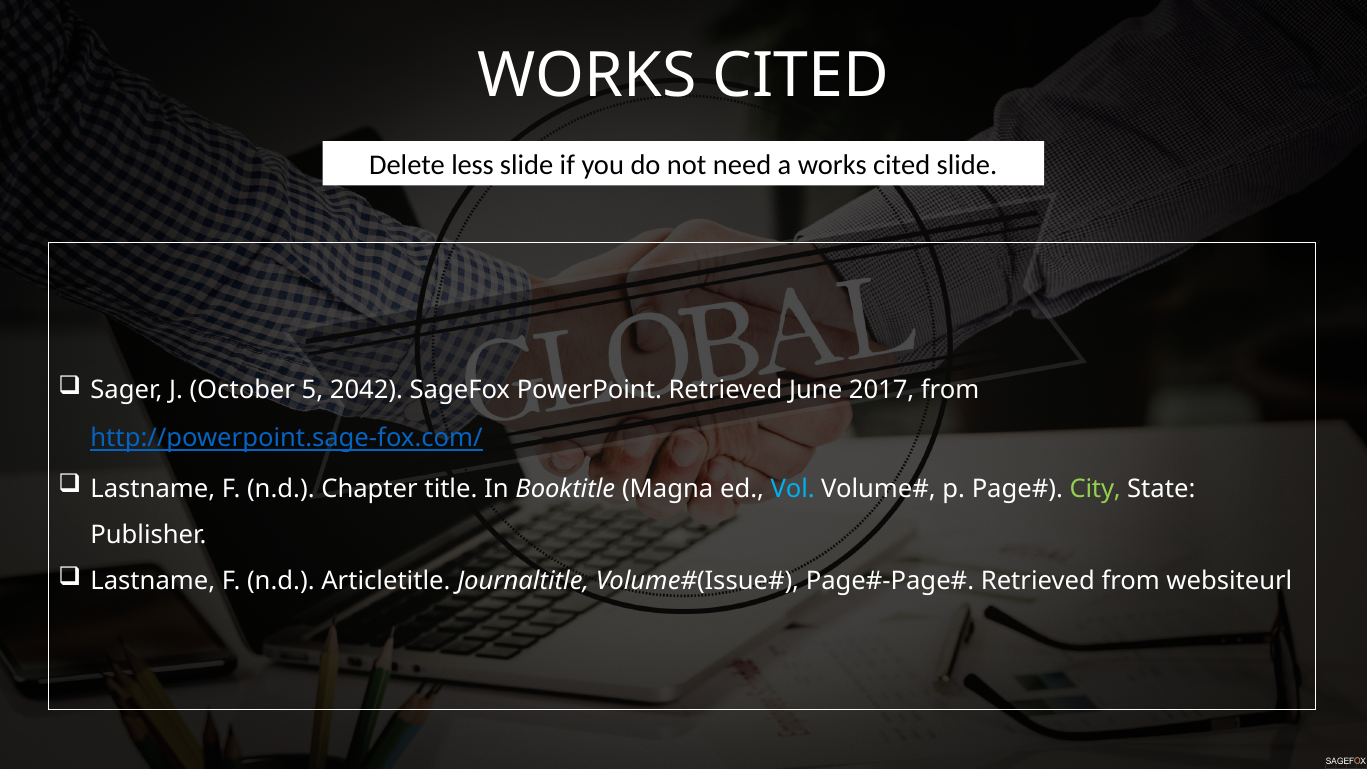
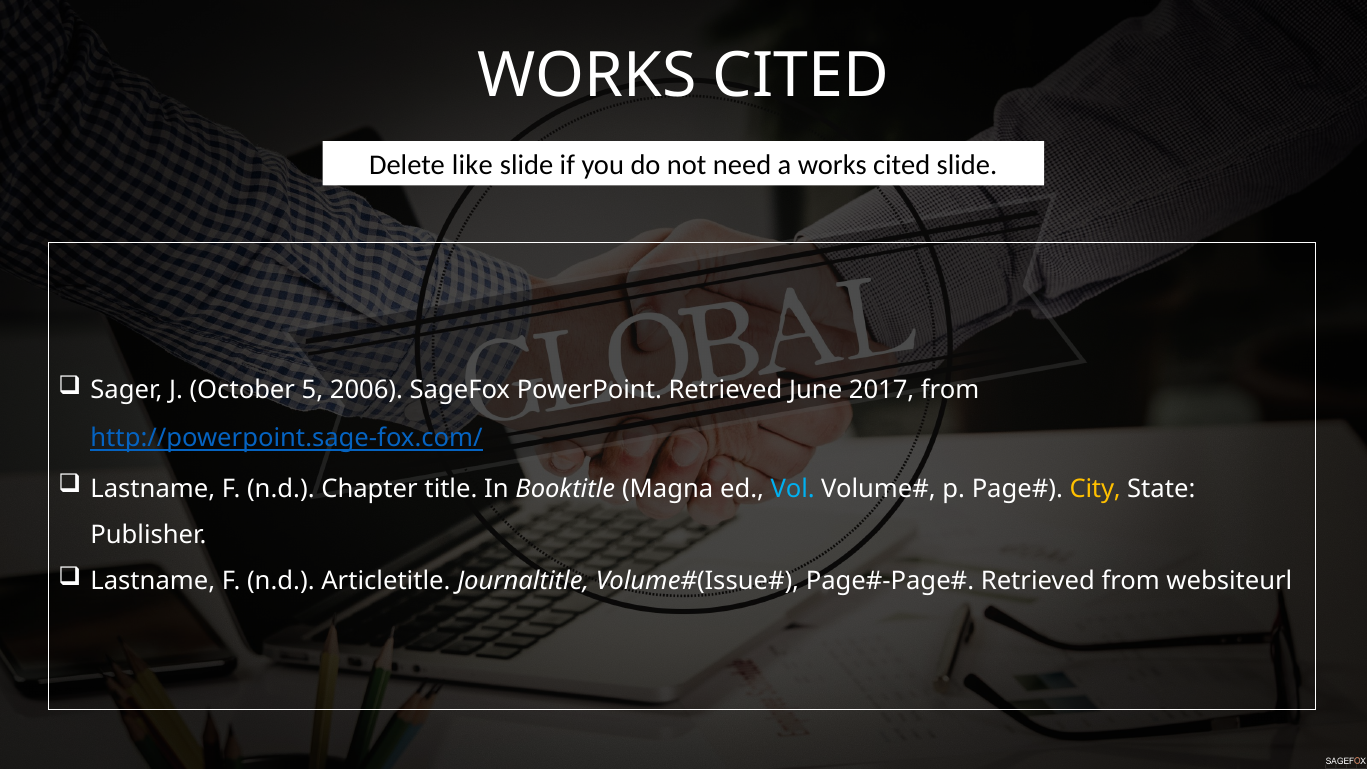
less: less -> like
2042: 2042 -> 2006
City colour: light green -> yellow
